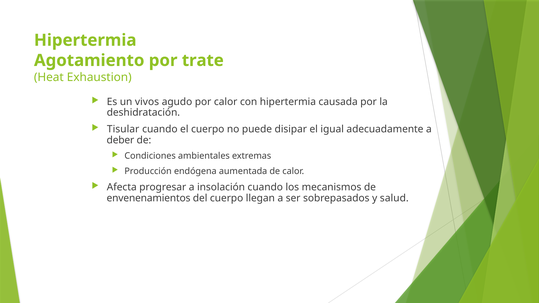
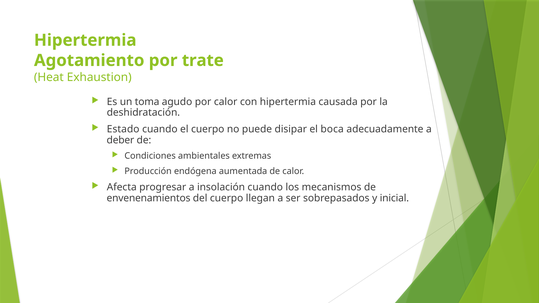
vivos: vivos -> toma
Tisular: Tisular -> Estado
igual: igual -> boca
salud: salud -> inicial
